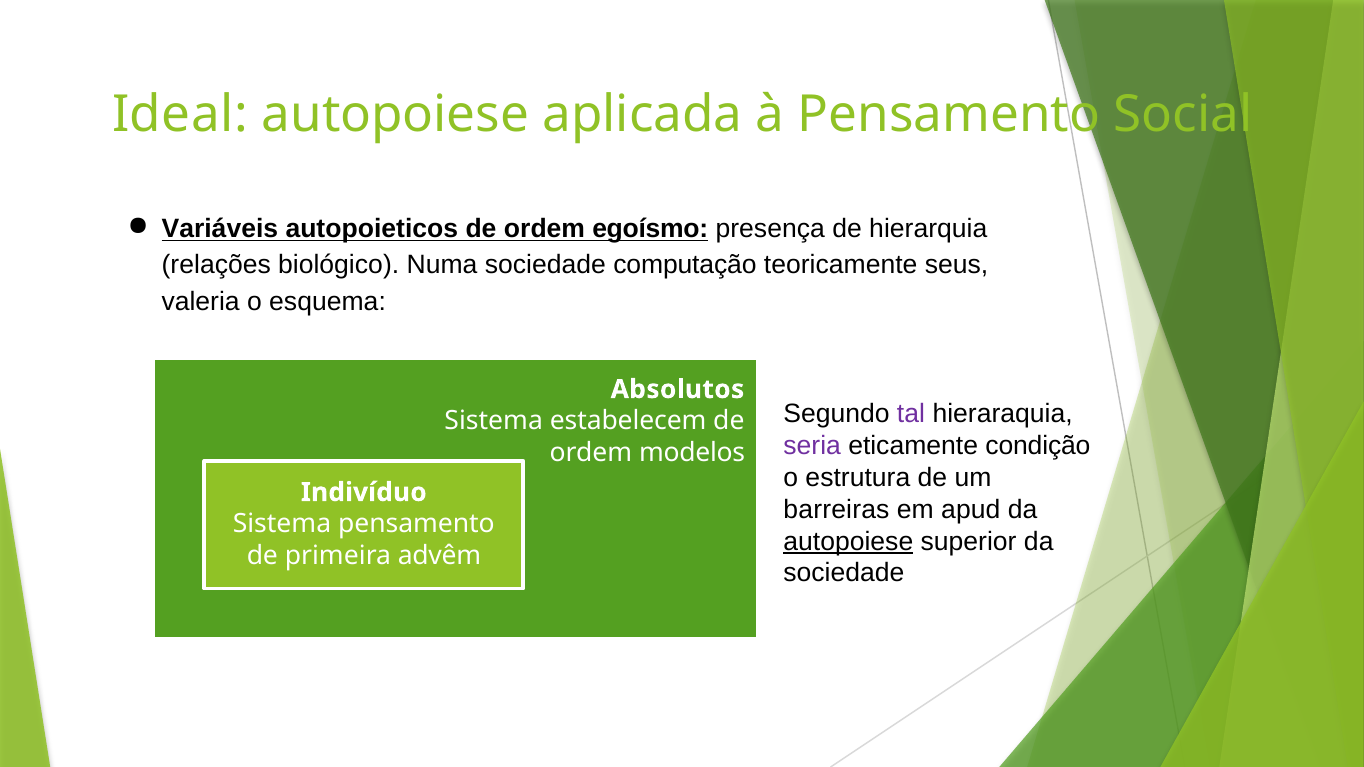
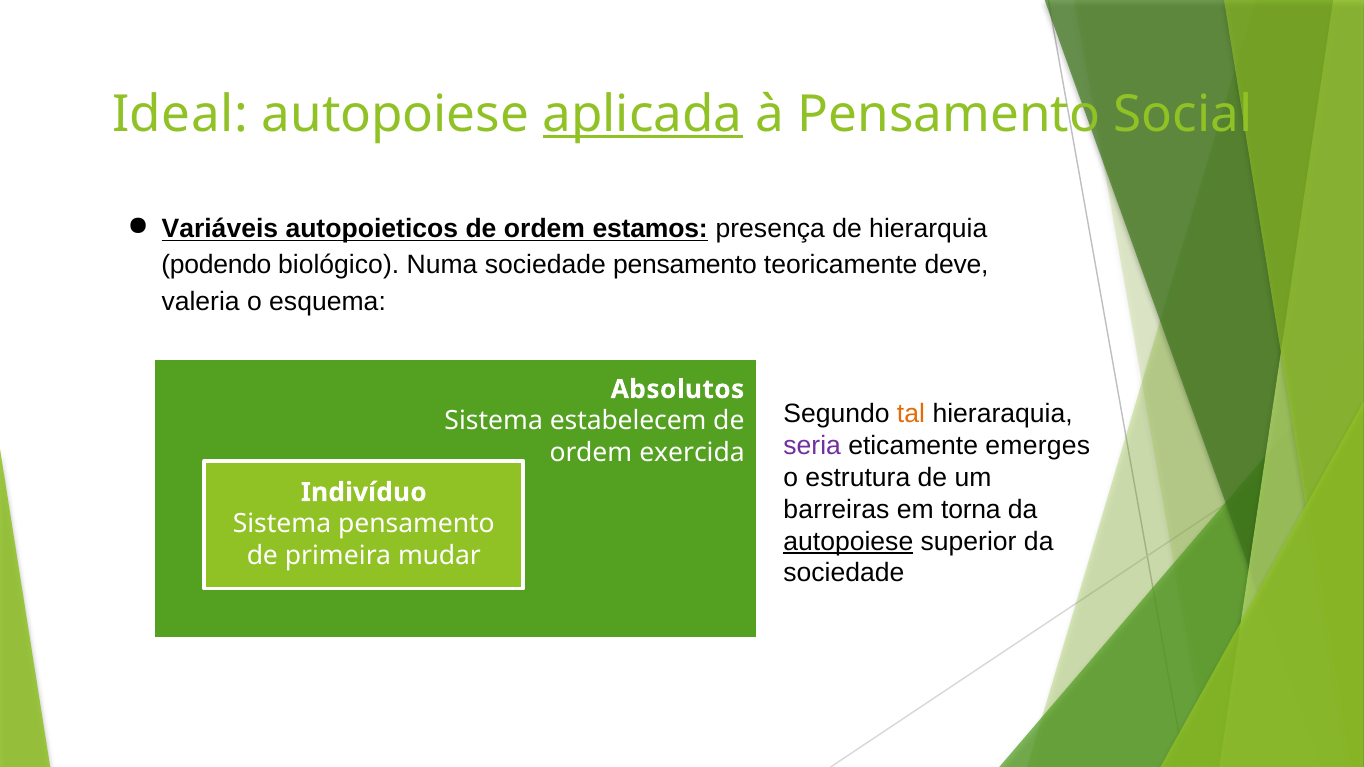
aplicada underline: none -> present
egoísmo: egoísmo -> estamos
relações: relações -> podendo
sociedade computação: computação -> pensamento
seus: seus -> deve
tal colour: purple -> orange
condição: condição -> emerges
modelos: modelos -> exercida
apud: apud -> torna
advêm: advêm -> mudar
